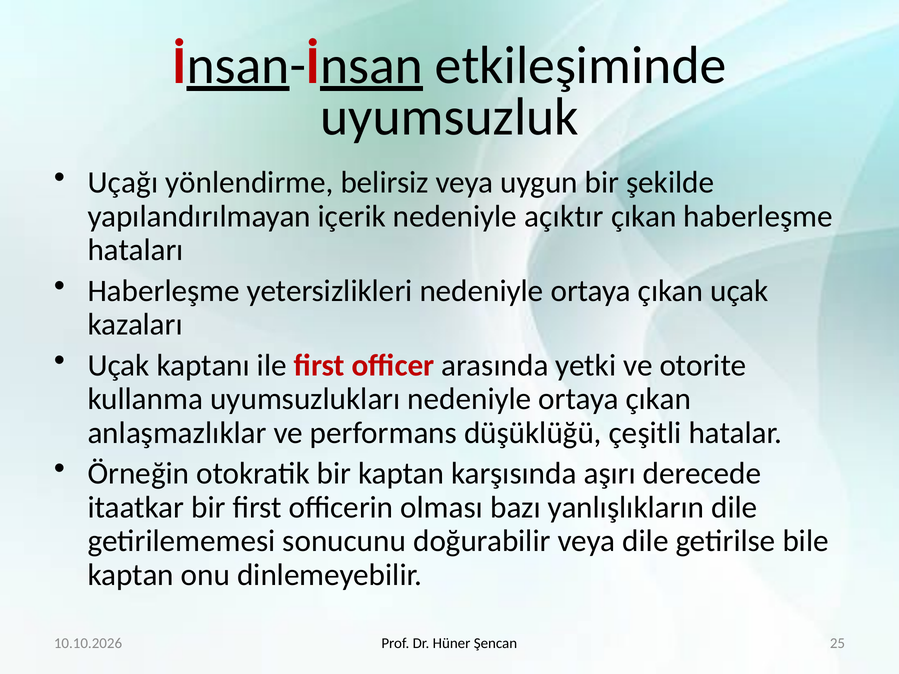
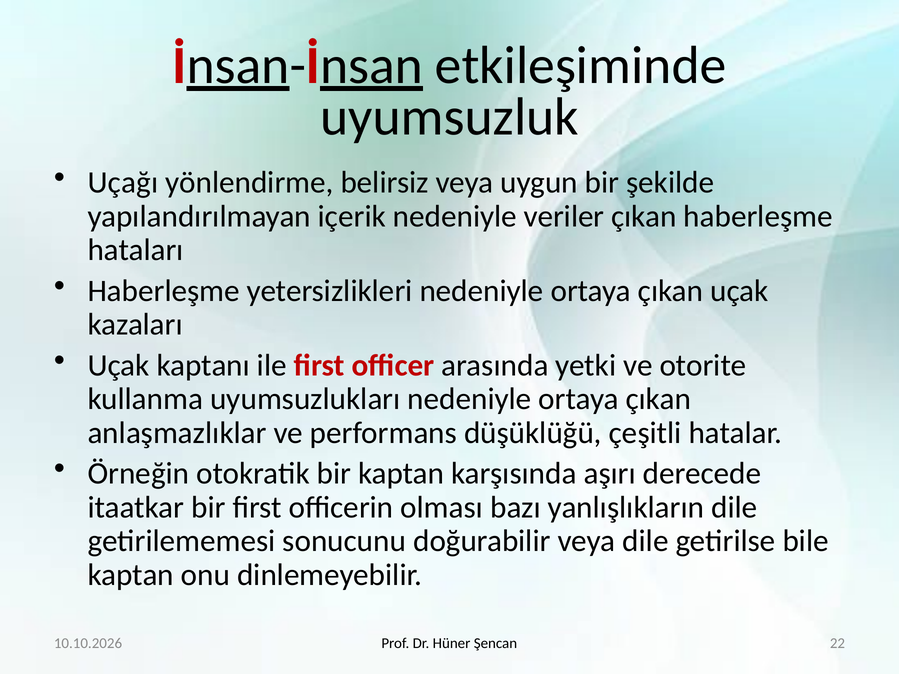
açıktır: açıktır -> veriler
25: 25 -> 22
